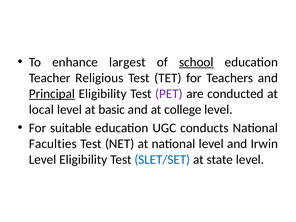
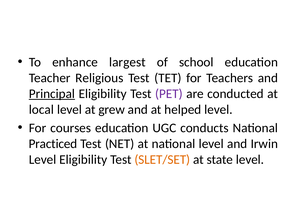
school underline: present -> none
basic: basic -> grew
college: college -> helped
suitable: suitable -> courses
Faculties: Faculties -> Practiced
SLET/SET colour: blue -> orange
